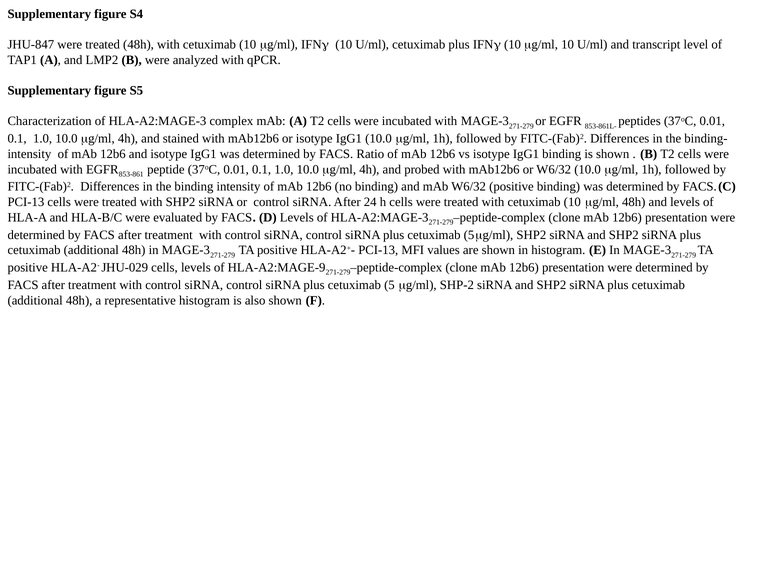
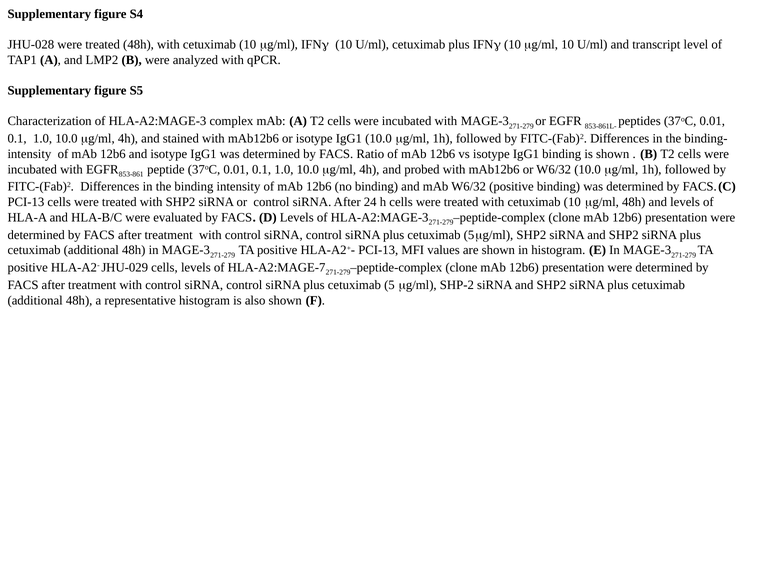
JHU-847: JHU-847 -> JHU-028
HLA-A2:MAGE-9: HLA-A2:MAGE-9 -> HLA-A2:MAGE-7
